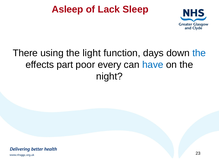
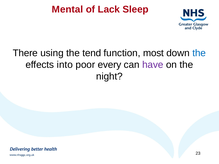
Asleep: Asleep -> Mental
light: light -> tend
days: days -> most
part: part -> into
have colour: blue -> purple
